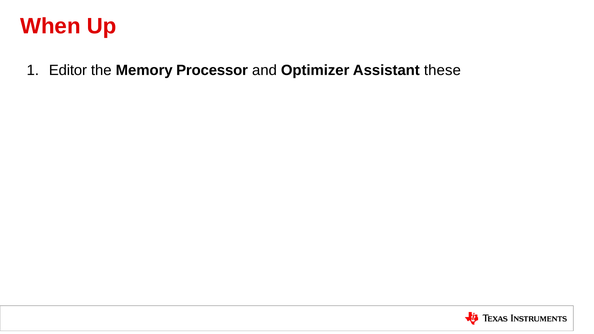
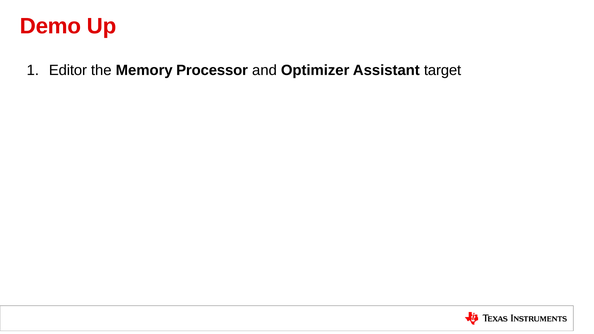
When: When -> Demo
these: these -> target
